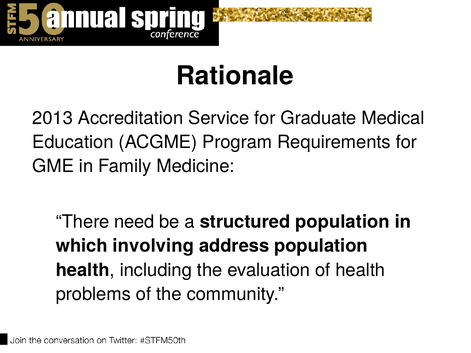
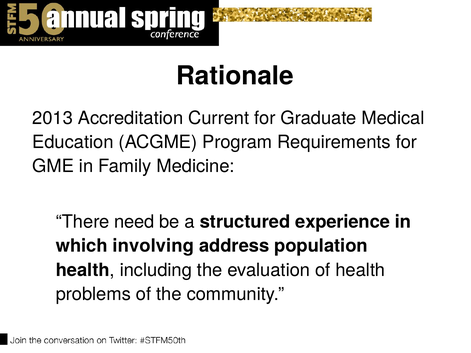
Service: Service -> Current
structured population: population -> experience
